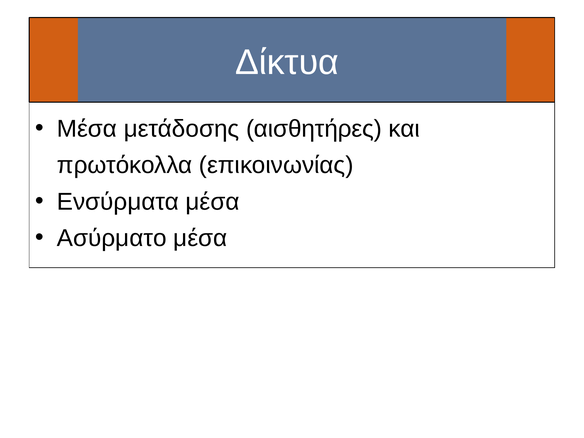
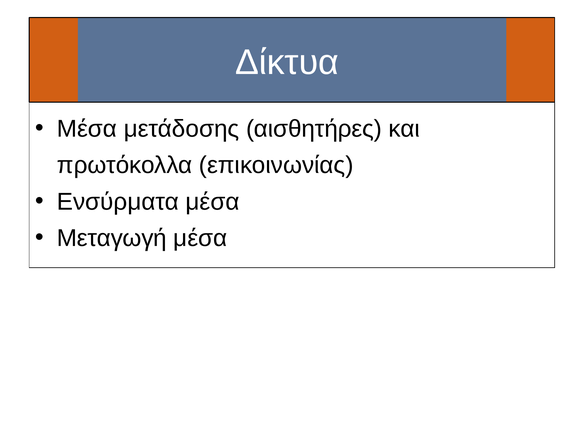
Ασύρματο: Ασύρματο -> Μεταγωγή
